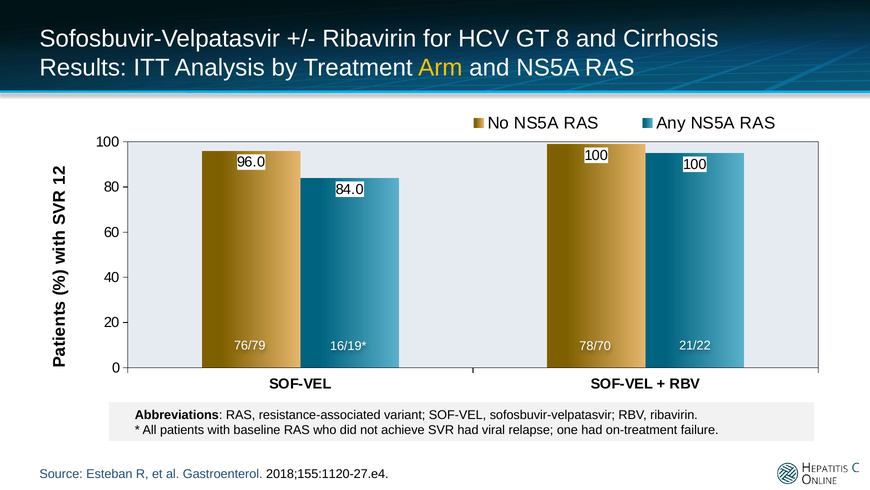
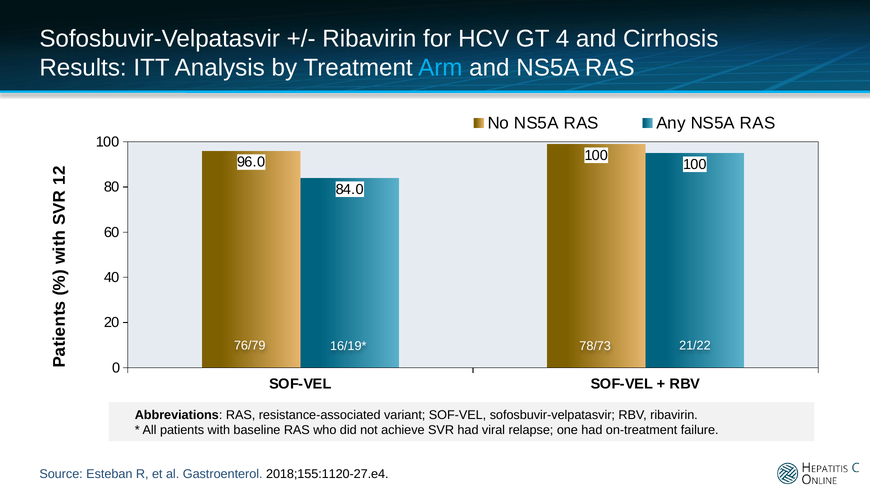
8: 8 -> 4
Arm colour: yellow -> light blue
78/70: 78/70 -> 78/73
